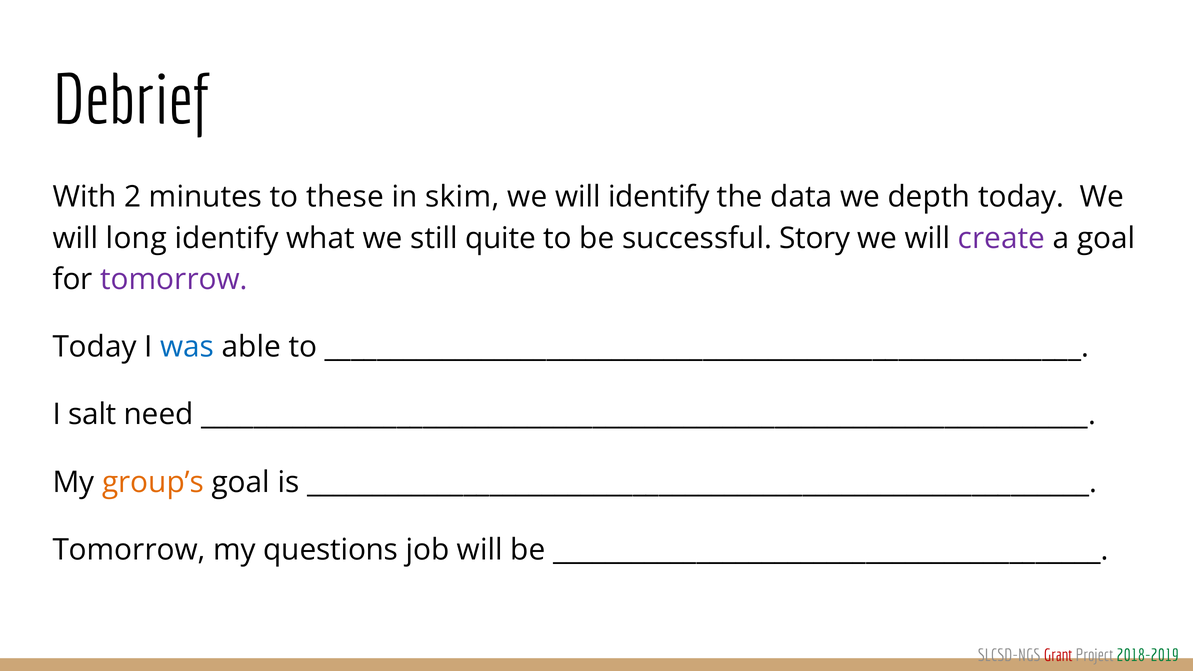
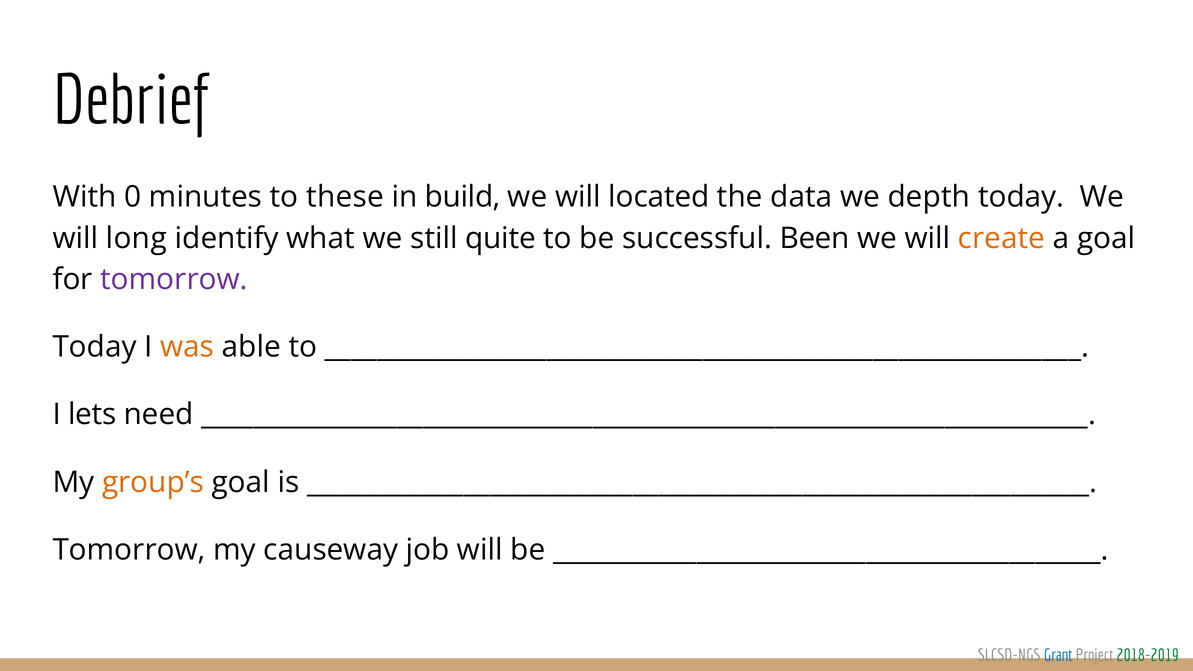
2: 2 -> 0
skim: skim -> build
will identify: identify -> located
Story: Story -> Been
create colour: purple -> orange
was colour: blue -> orange
salt: salt -> lets
questions: questions -> causeway
Grant colour: red -> blue
